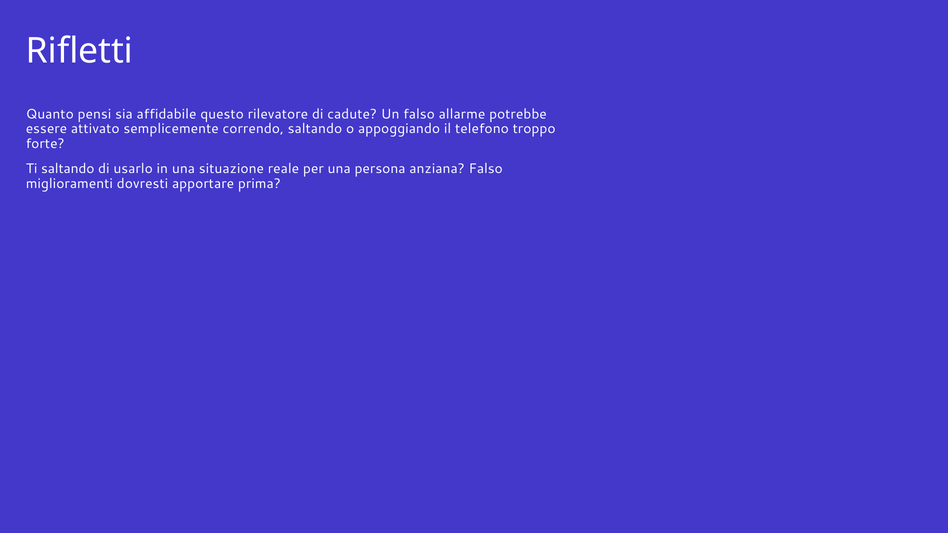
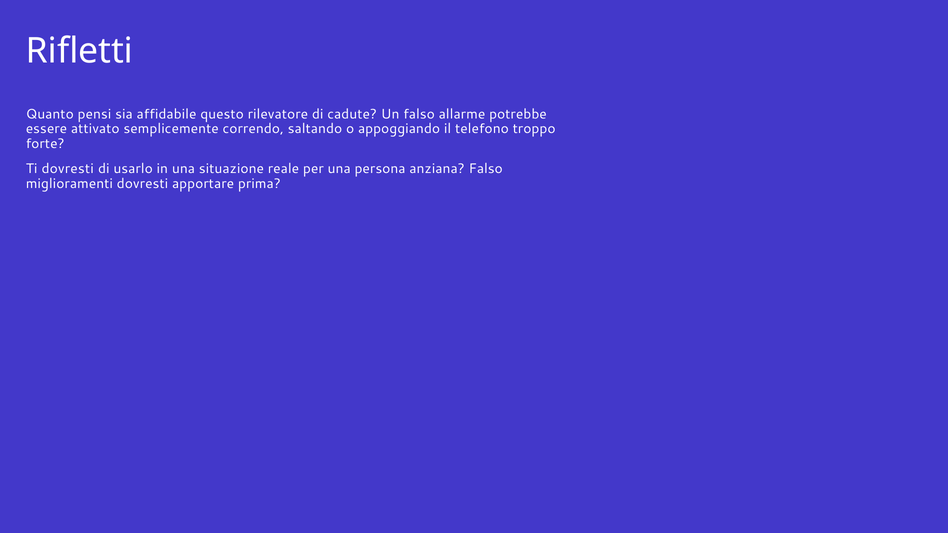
Ti saltando: saltando -> dovresti
